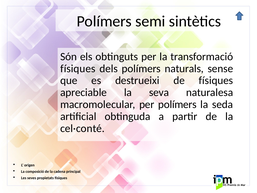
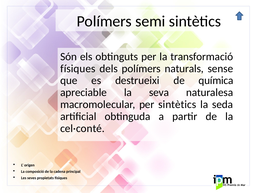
de físiques: físiques -> química
per polímers: polímers -> sintètics
